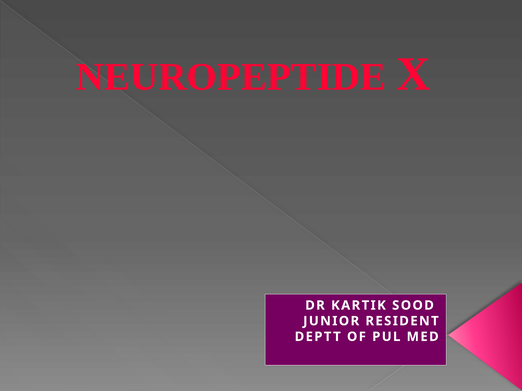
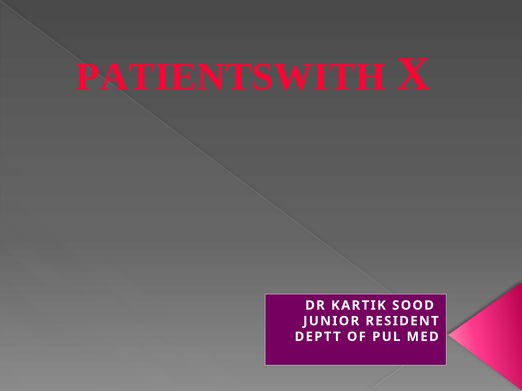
NEUROPEPTIDE: NEUROPEPTIDE -> PATIENTSWITH
